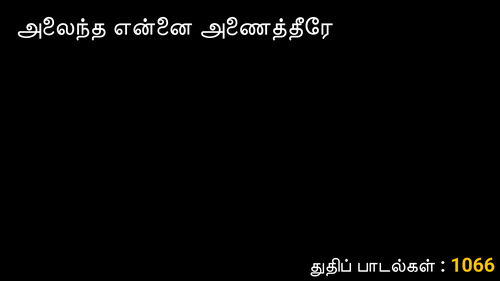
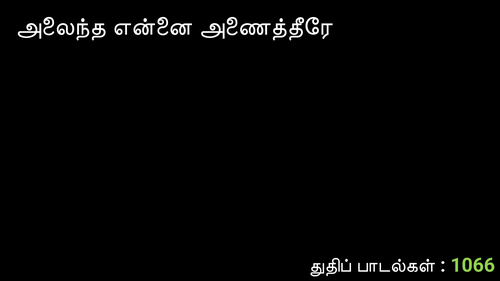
1066 colour: yellow -> light green
